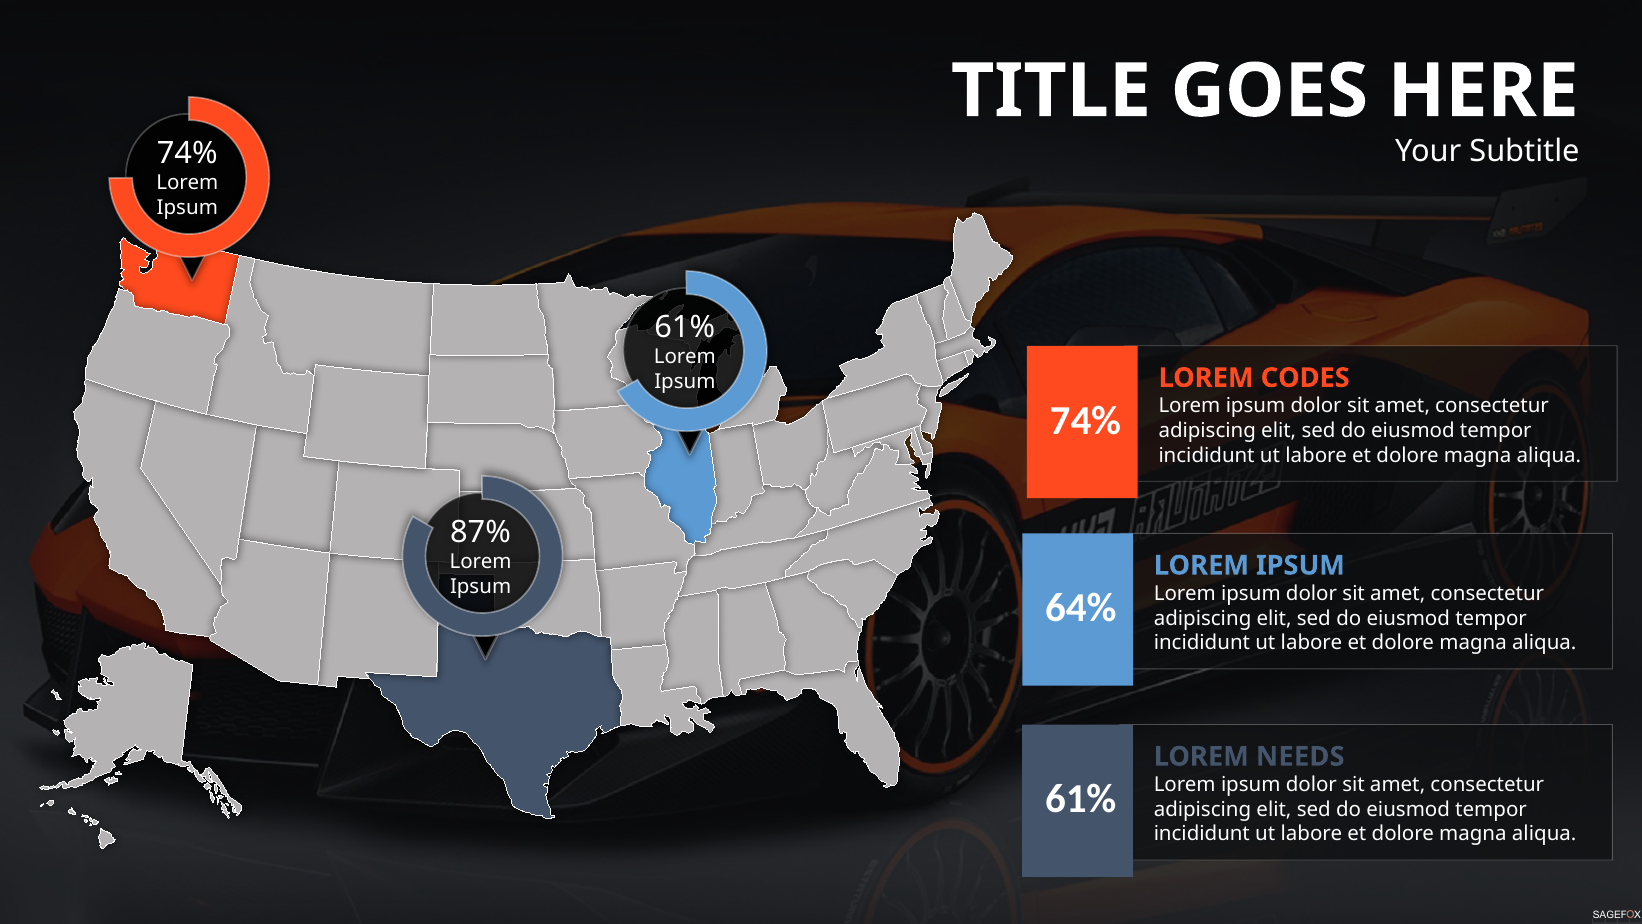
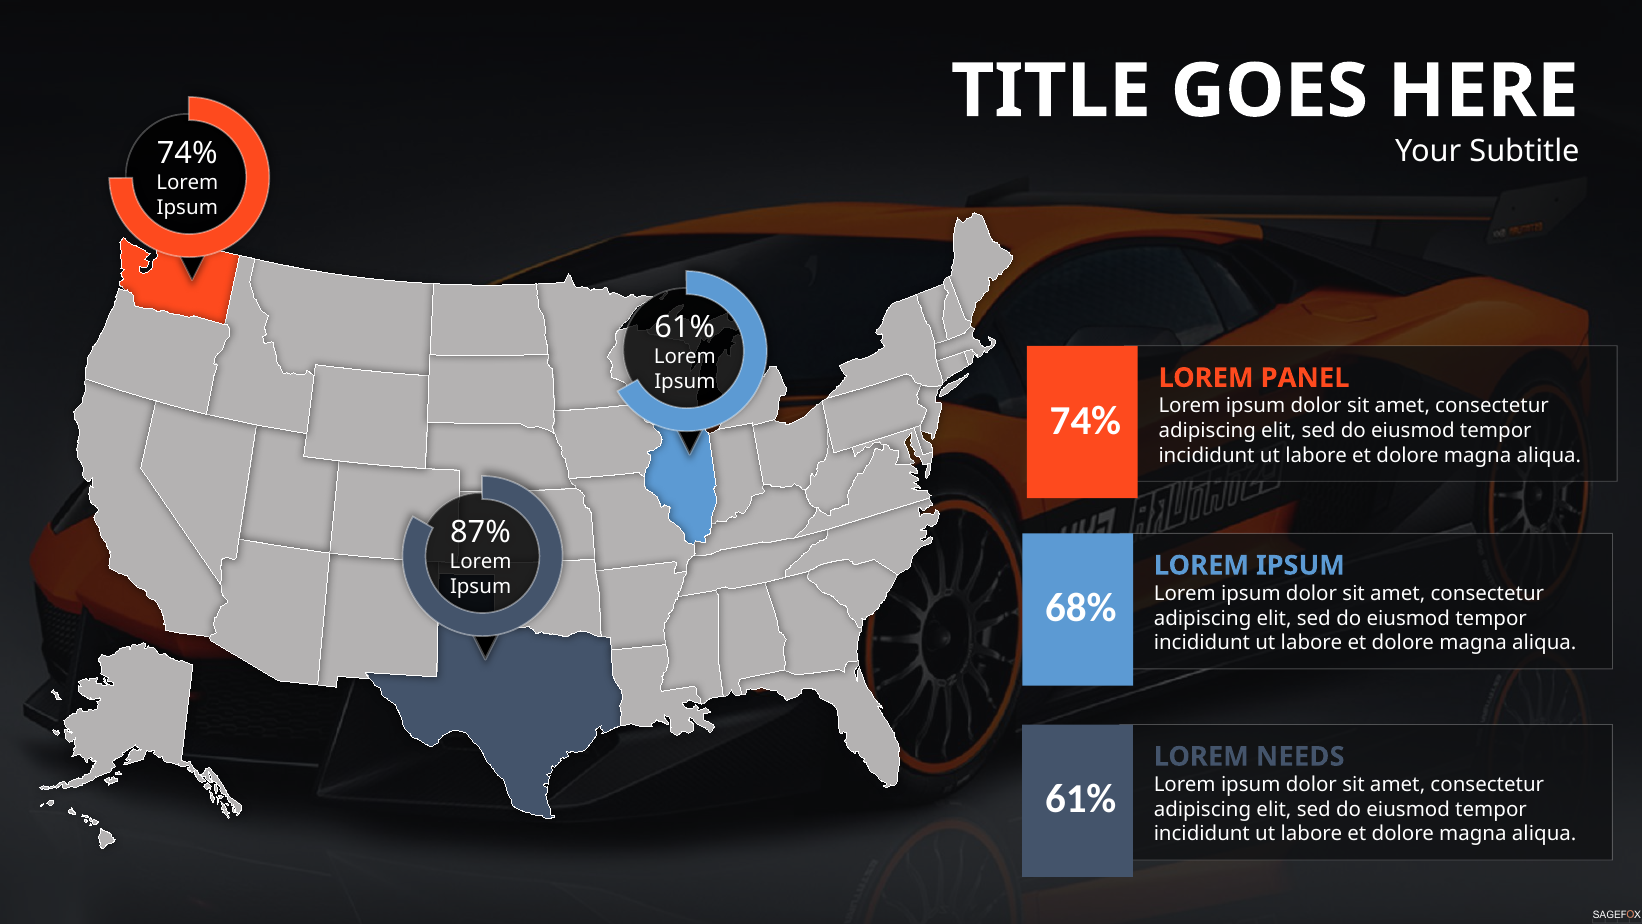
CODES: CODES -> PANEL
64%: 64% -> 68%
